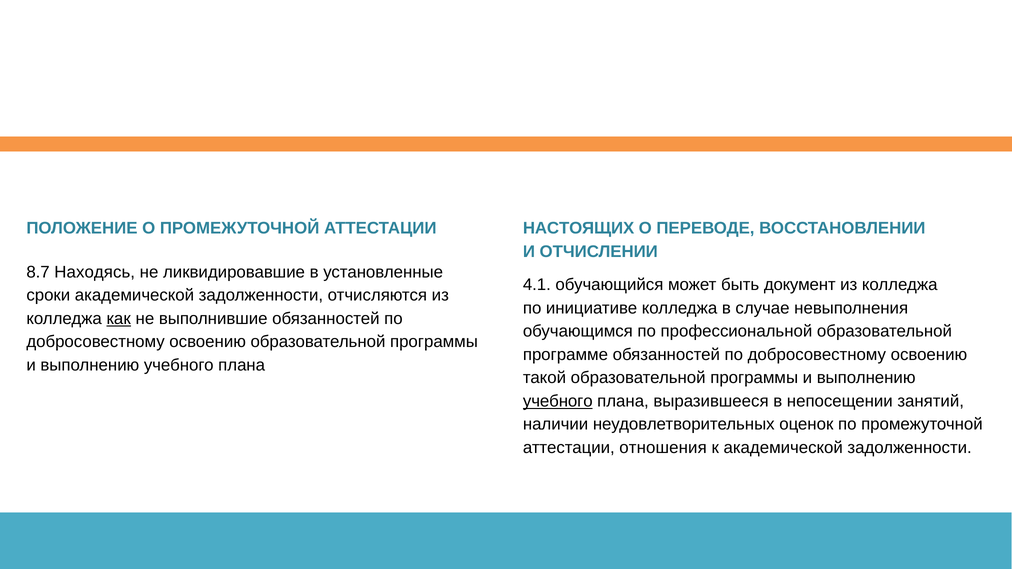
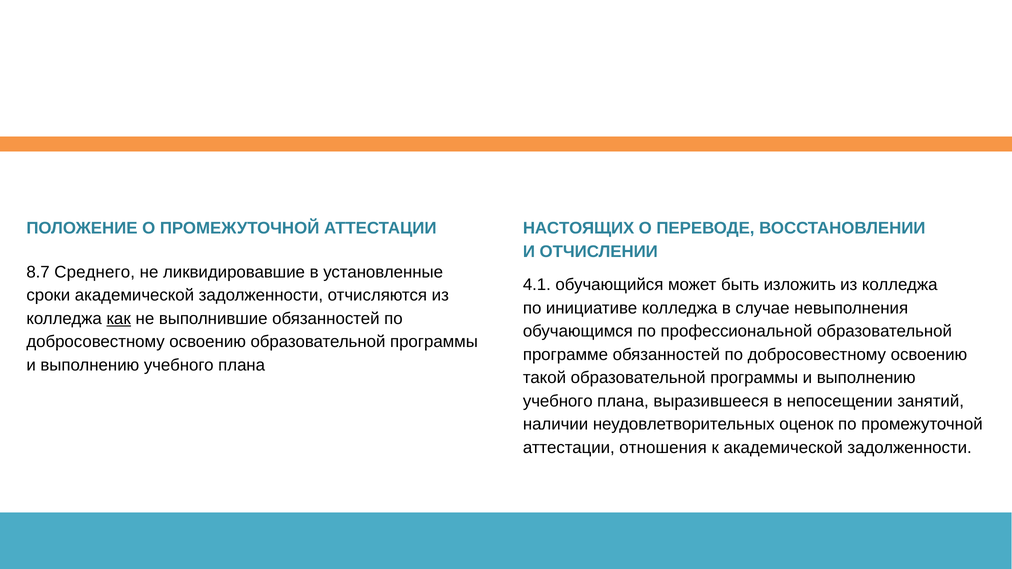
Находясь: Находясь -> Среднего
документ: документ -> изложить
учебного at (558, 401) underline: present -> none
